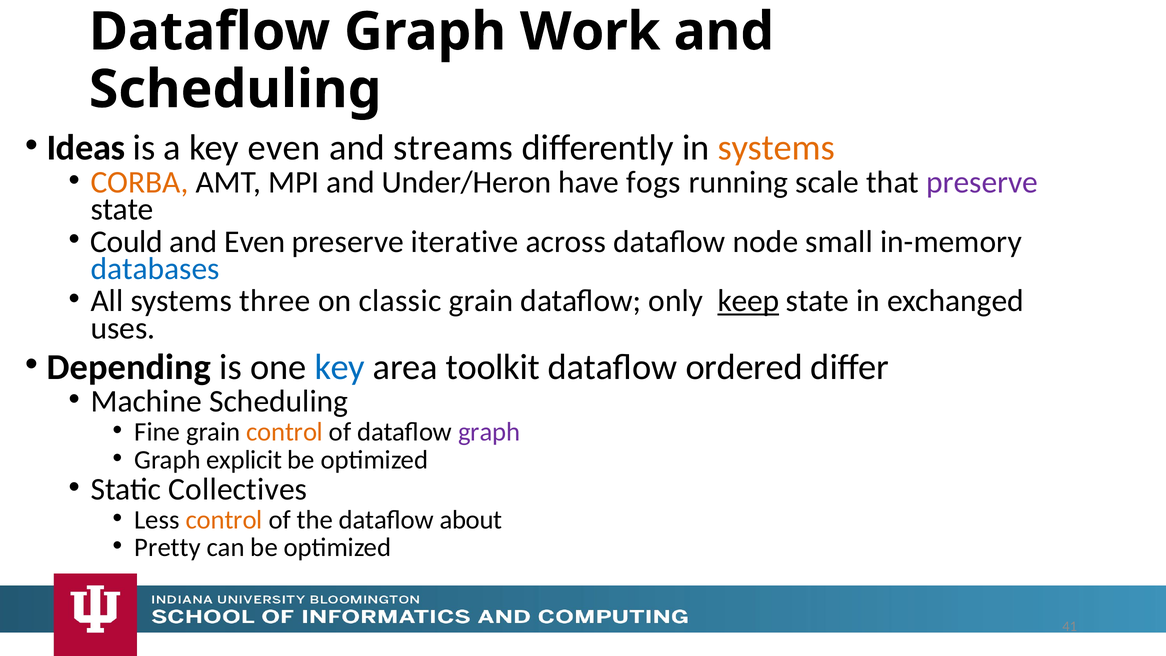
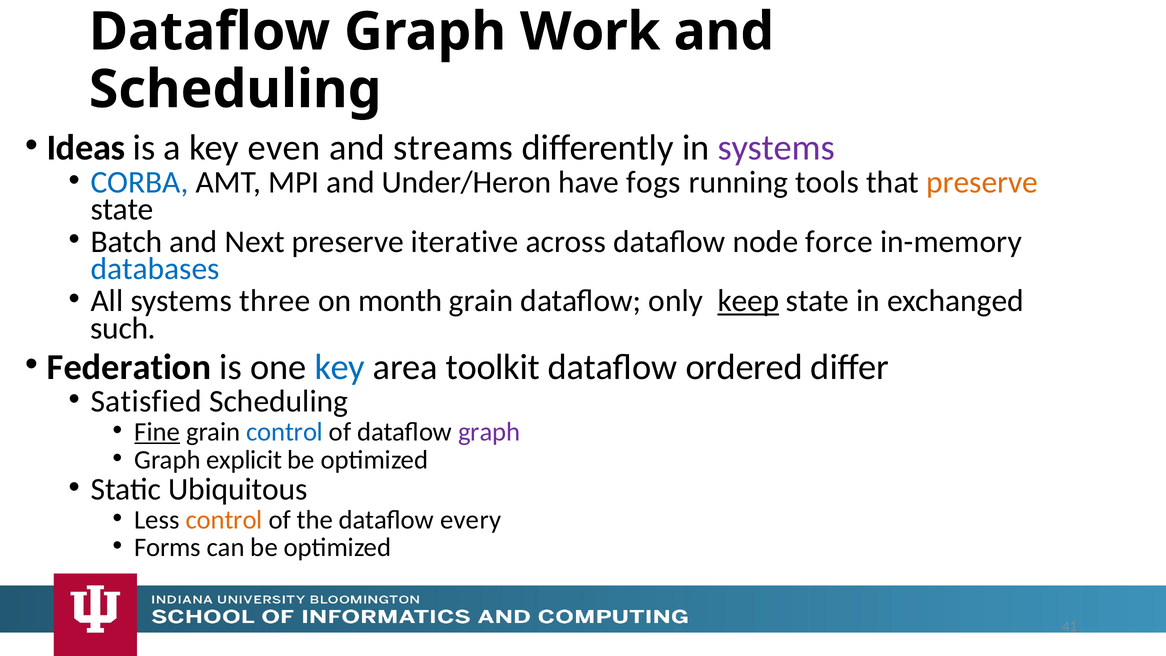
systems at (776, 148) colour: orange -> purple
CORBA colour: orange -> blue
scale: scale -> tools
preserve at (982, 182) colour: purple -> orange
Could: Could -> Batch
and Even: Even -> Next
small: small -> force
classic: classic -> month
uses: uses -> such
Depending: Depending -> Federation
Machine: Machine -> Satisfied
Fine underline: none -> present
control at (285, 432) colour: orange -> blue
Collectives: Collectives -> Ubiquitous
about: about -> every
Pretty: Pretty -> Forms
